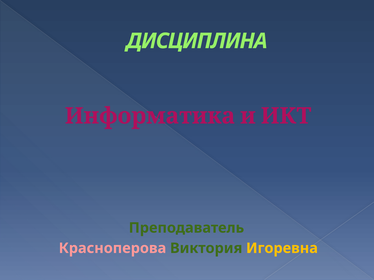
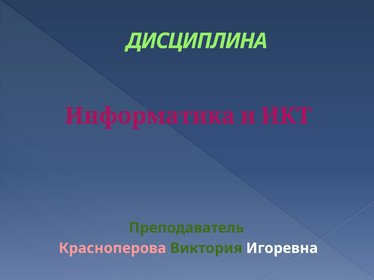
Игоревна colour: yellow -> white
